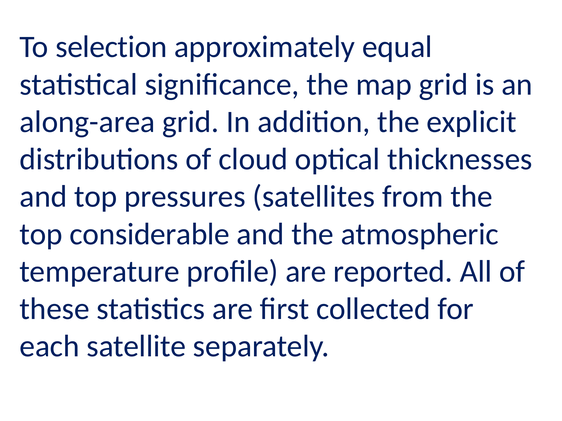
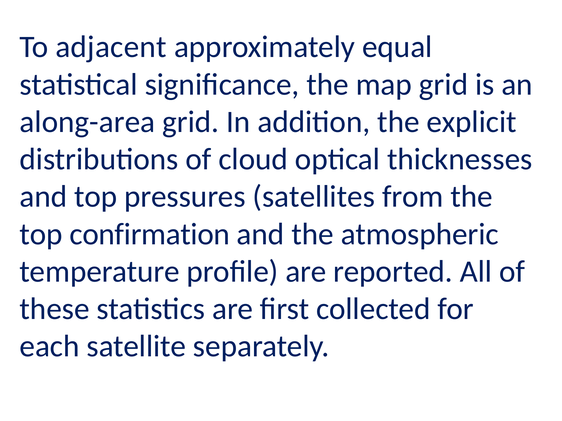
selection: selection -> adjacent
considerable: considerable -> confirmation
